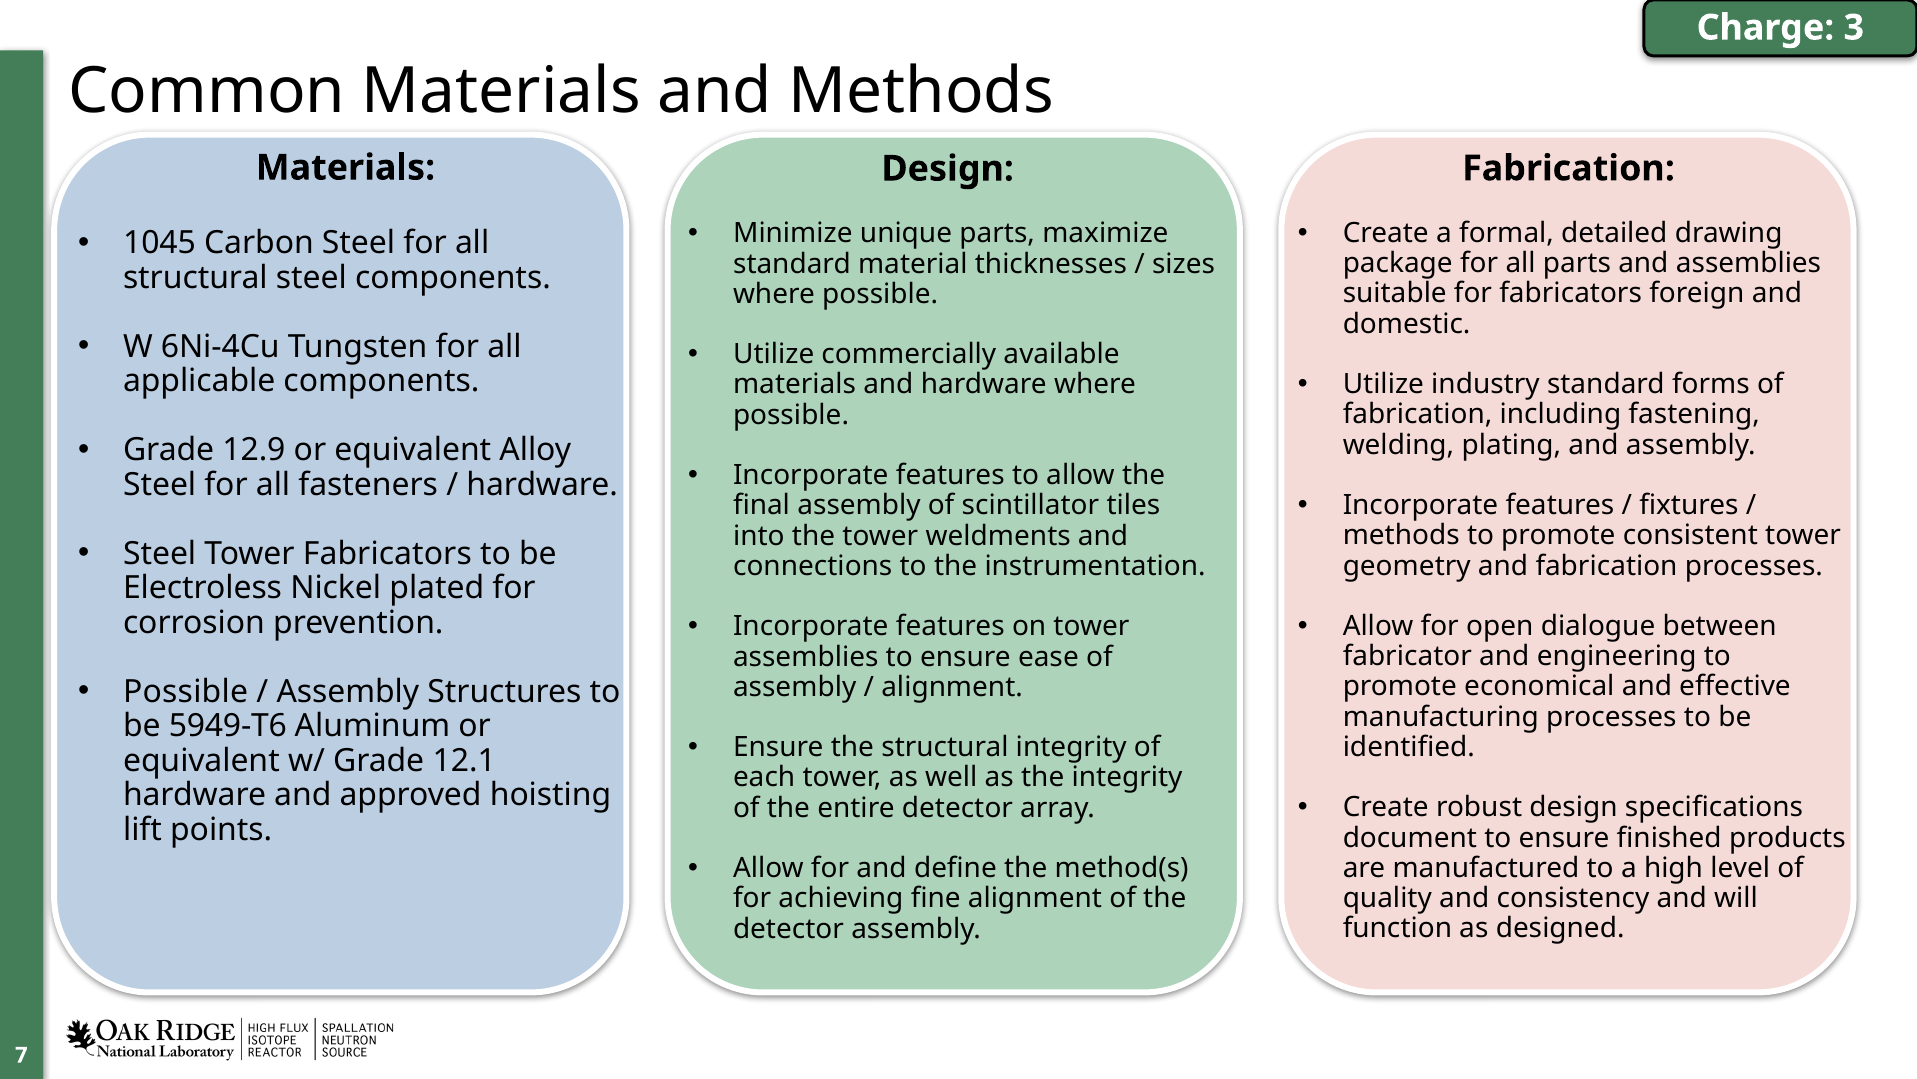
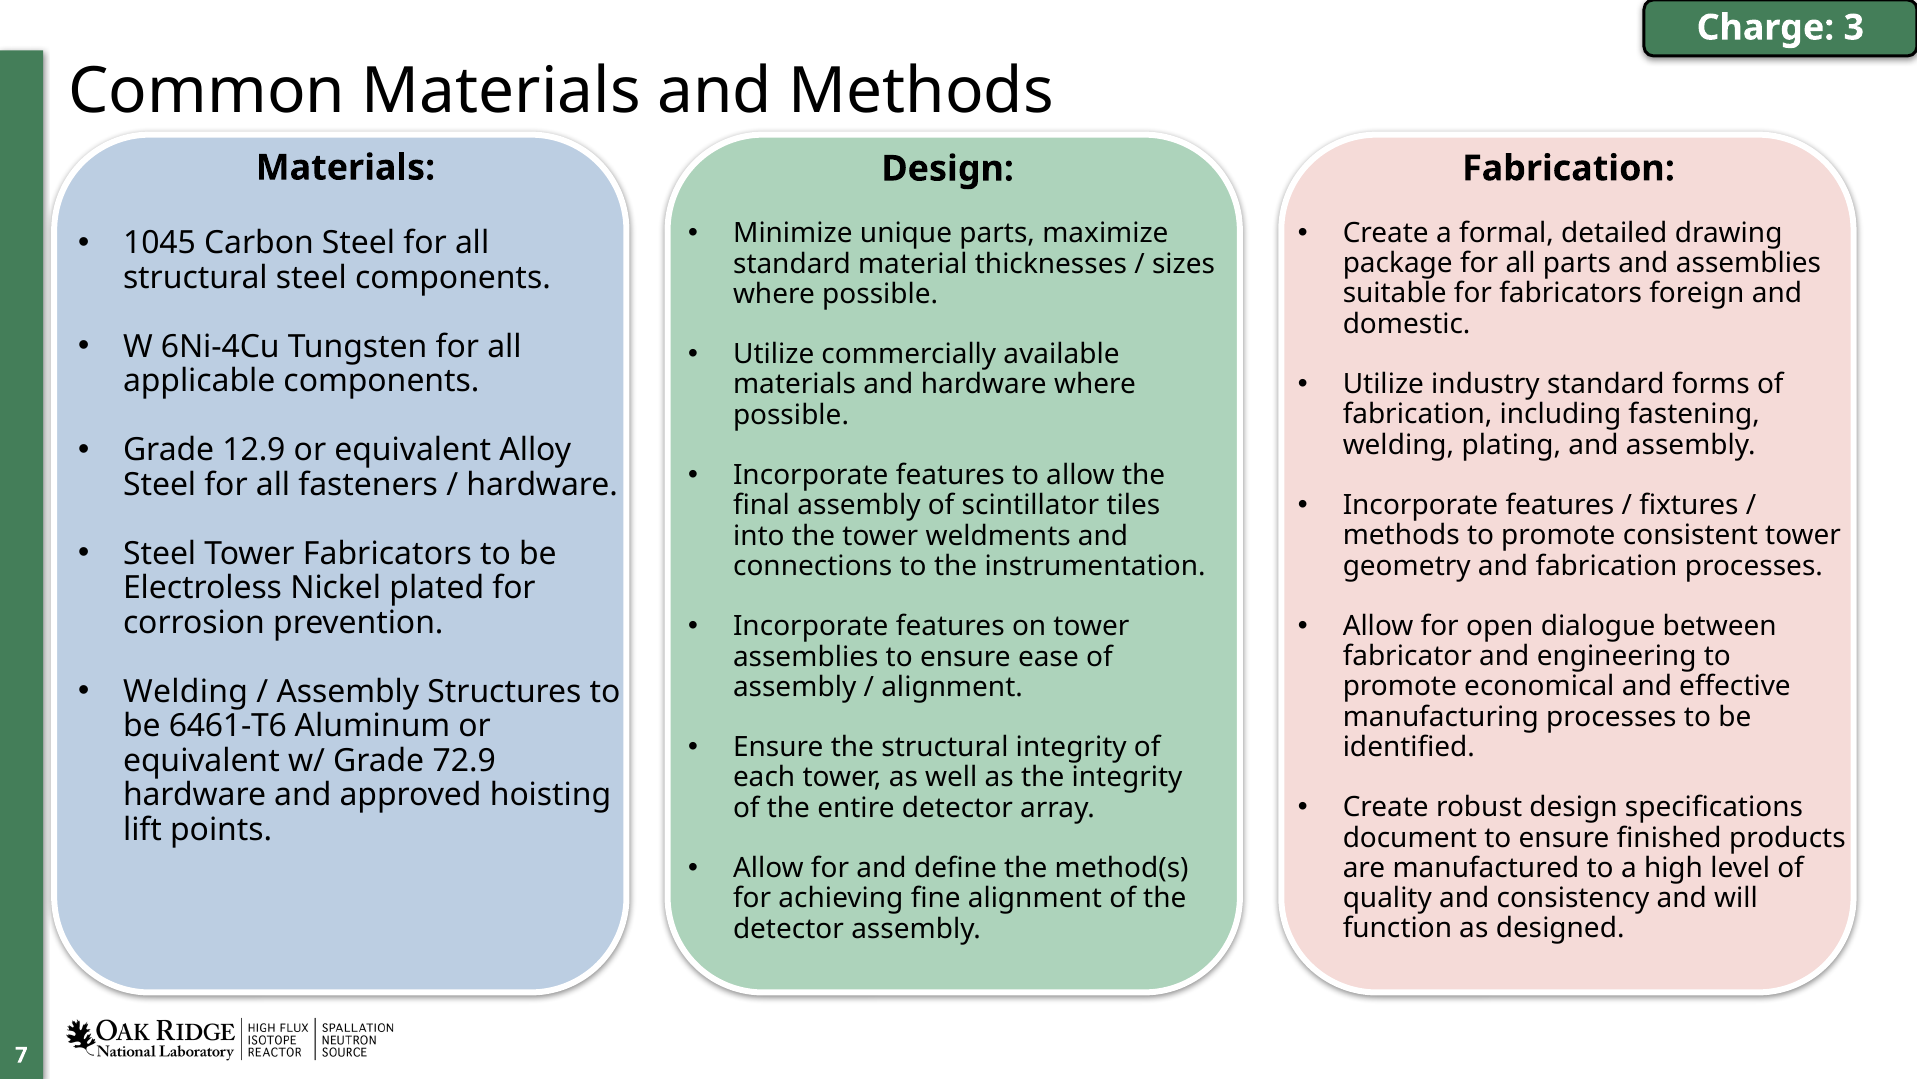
Possible at (186, 691): Possible -> Welding
5949-T6: 5949-T6 -> 6461-T6
12.1: 12.1 -> 72.9
